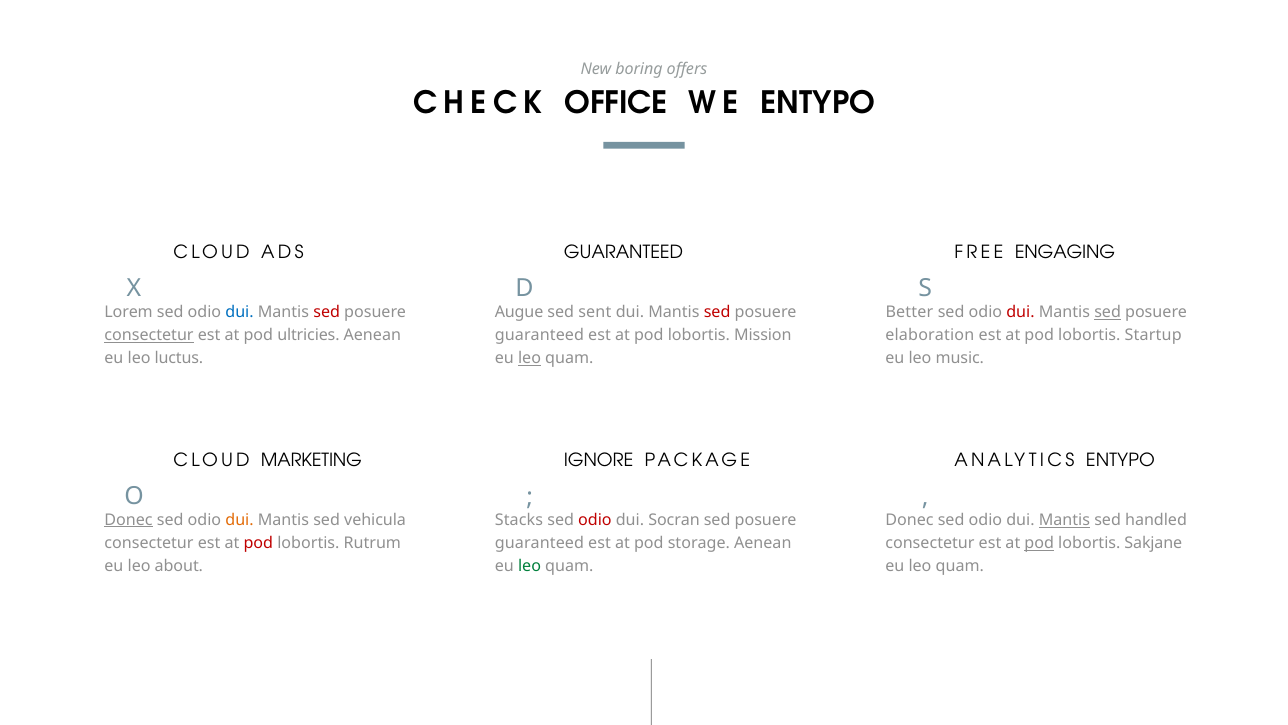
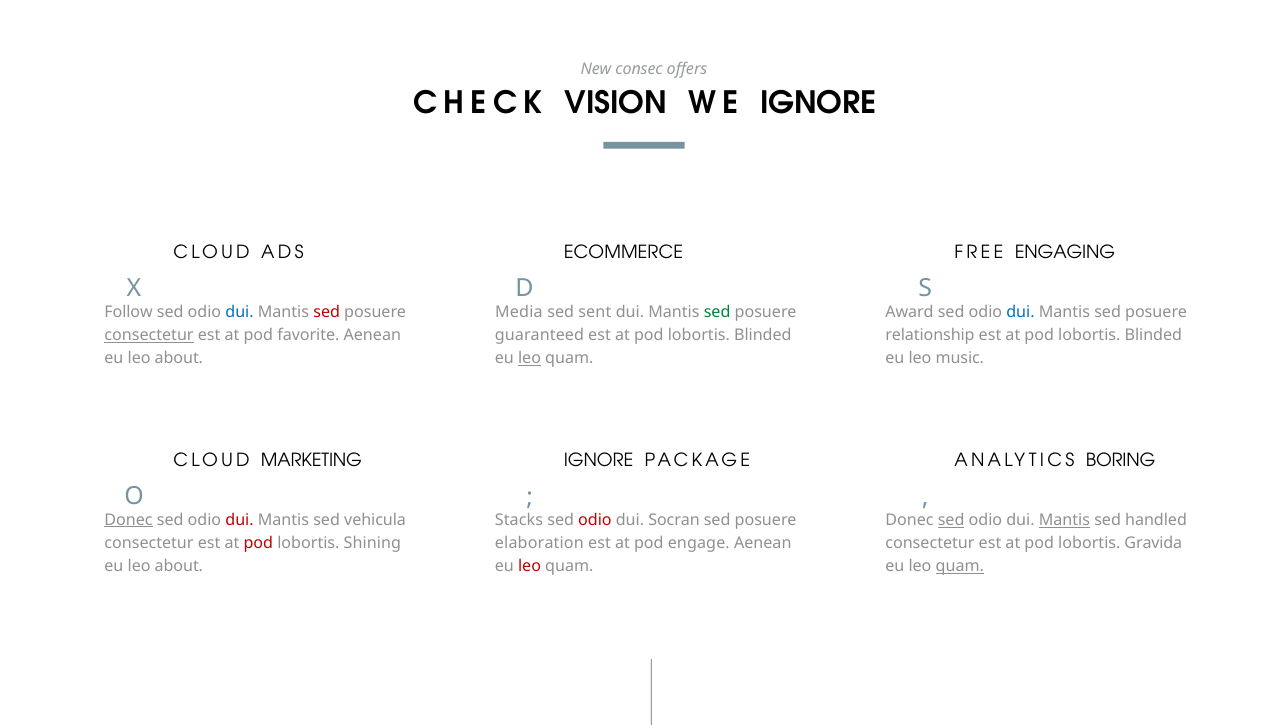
boring: boring -> consec
OFFICE: OFFICE -> VISION
WE ENTYPO: ENTYPO -> IGNORE
GUARANTEED at (624, 252): GUARANTEED -> ECOMMERCE
Lorem: Lorem -> Follow
Augue: Augue -> Media
sed at (717, 312) colour: red -> green
Better: Better -> Award
dui at (1020, 312) colour: red -> blue
sed at (1108, 312) underline: present -> none
ultricies: ultricies -> favorite
Mission at (763, 335): Mission -> Blinded
elaboration: elaboration -> relationship
Startup at (1153, 335): Startup -> Blinded
luctus at (179, 358): luctus -> about
ANALYTICS ENTYPO: ENTYPO -> BORING
dui at (240, 520) colour: orange -> red
sed at (951, 520) underline: none -> present
Rutrum: Rutrum -> Shining
guaranteed at (539, 543): guaranteed -> elaboration
storage: storage -> engage
pod at (1039, 543) underline: present -> none
Sakjane: Sakjane -> Gravida
leo at (530, 566) colour: green -> red
quam at (960, 566) underline: none -> present
